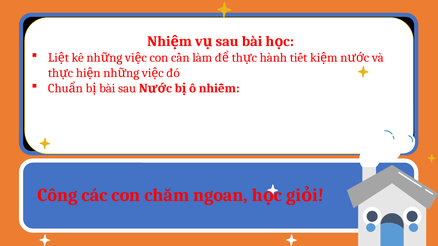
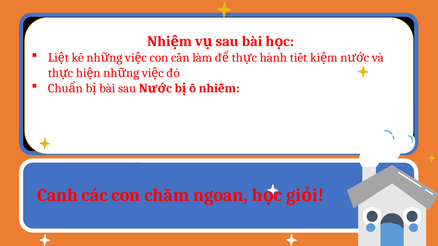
Công: Công -> Canh
